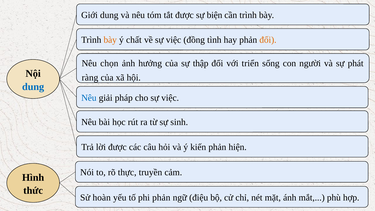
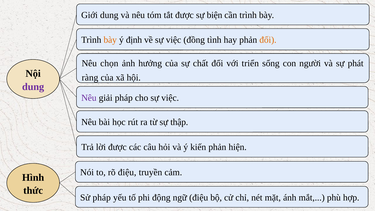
chất: chất -> định
thập: thập -> chất
dung at (33, 87) colour: blue -> purple
Nêu at (89, 98) colour: blue -> purple
sinh: sinh -> thập
rõ thực: thực -> điệu
Sử hoàn: hoàn -> pháp
phi phản: phản -> động
